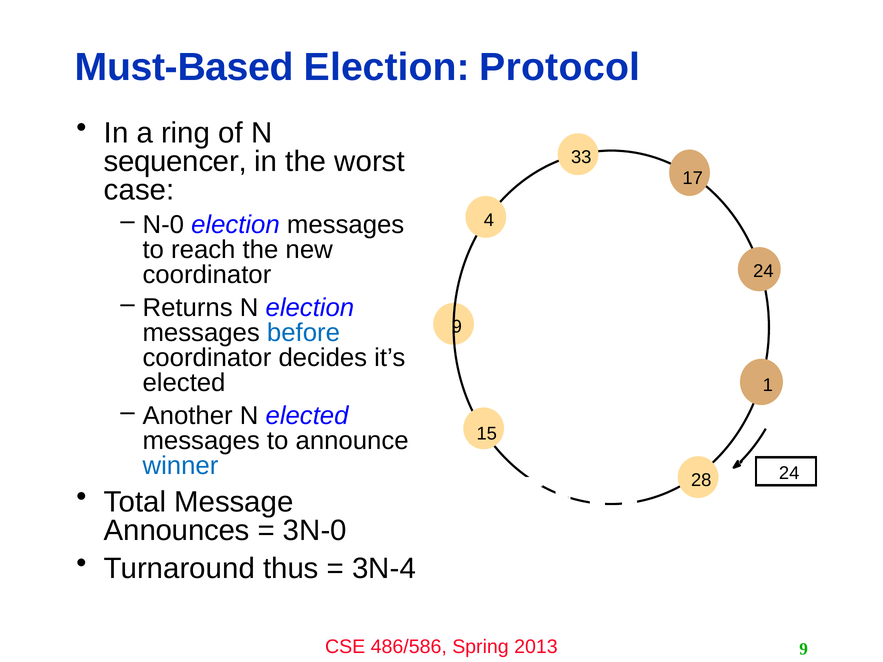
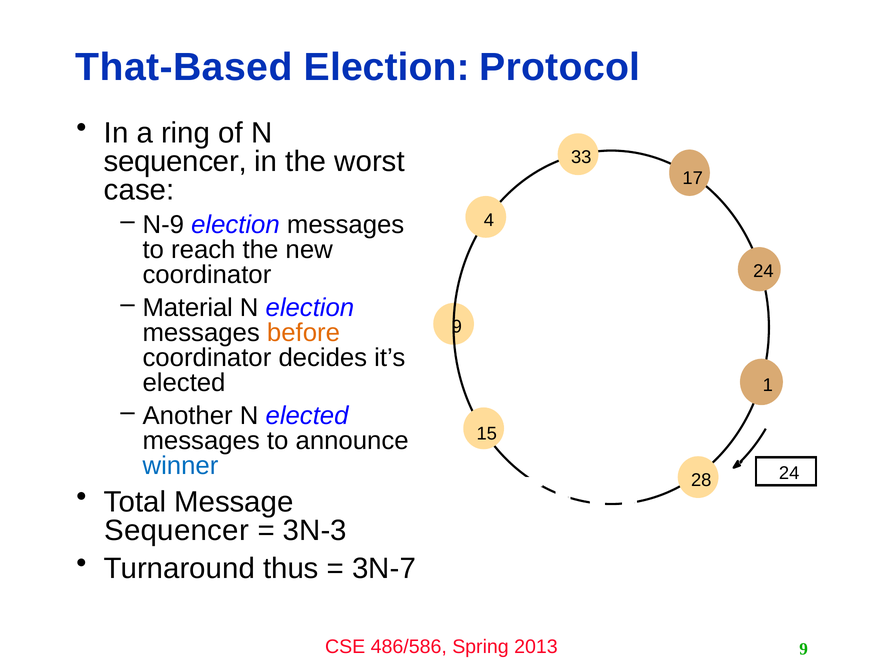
Must-Based: Must-Based -> That-Based
N-0: N-0 -> N-9
Returns: Returns -> Material
before colour: blue -> orange
Announces at (177, 531): Announces -> Sequencer
3N-0: 3N-0 -> 3N-3
3N-4: 3N-4 -> 3N-7
